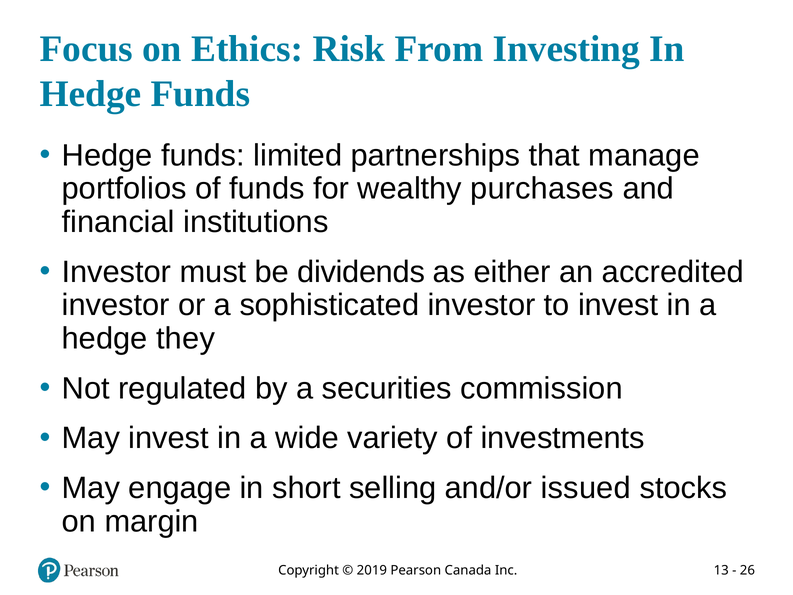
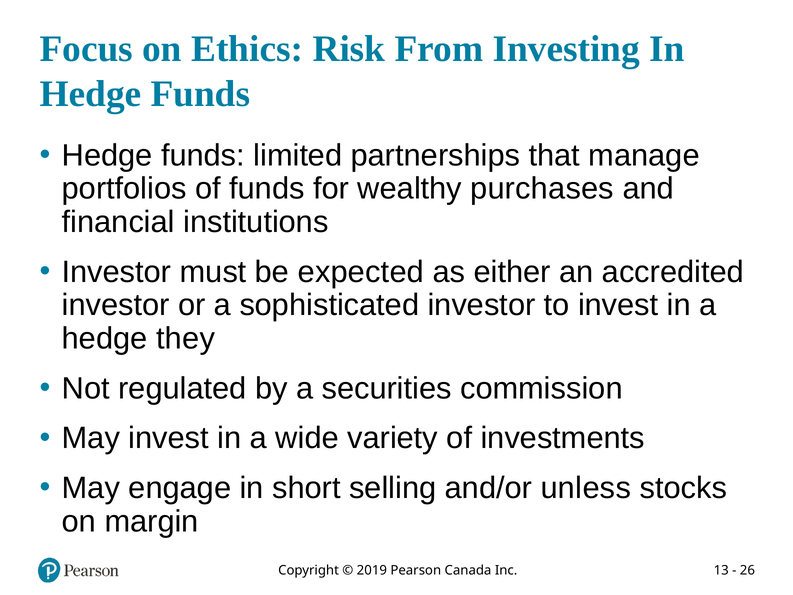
dividends: dividends -> expected
issued: issued -> unless
